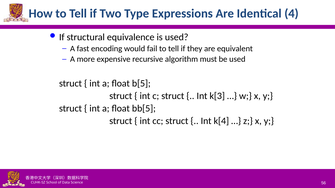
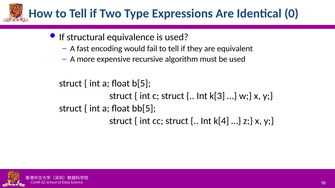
4: 4 -> 0
